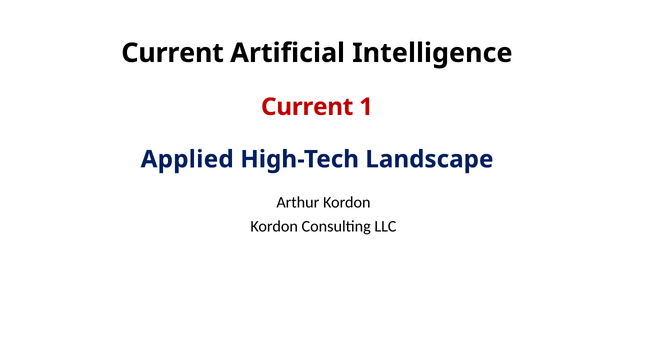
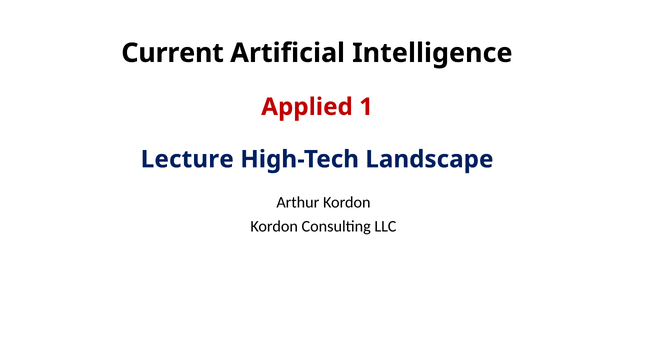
Current at (307, 107): Current -> Applied
Applied: Applied -> Lecture
